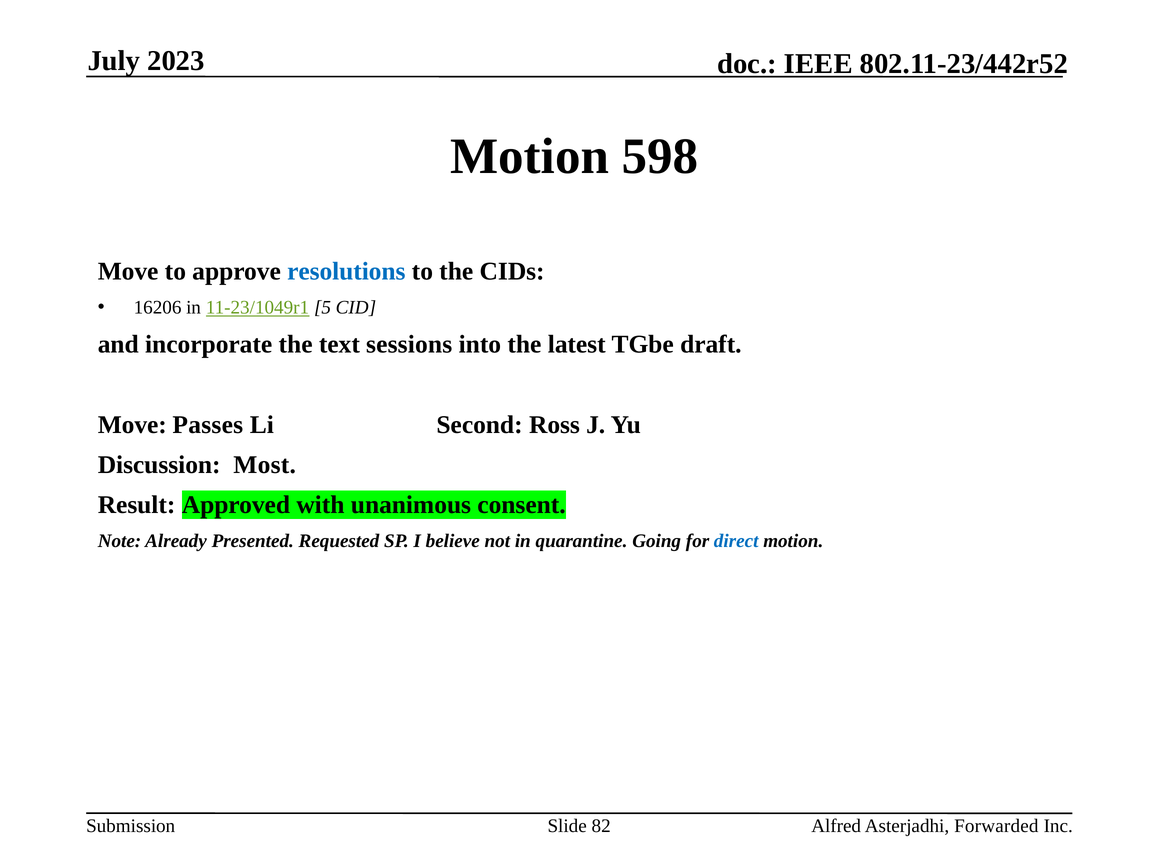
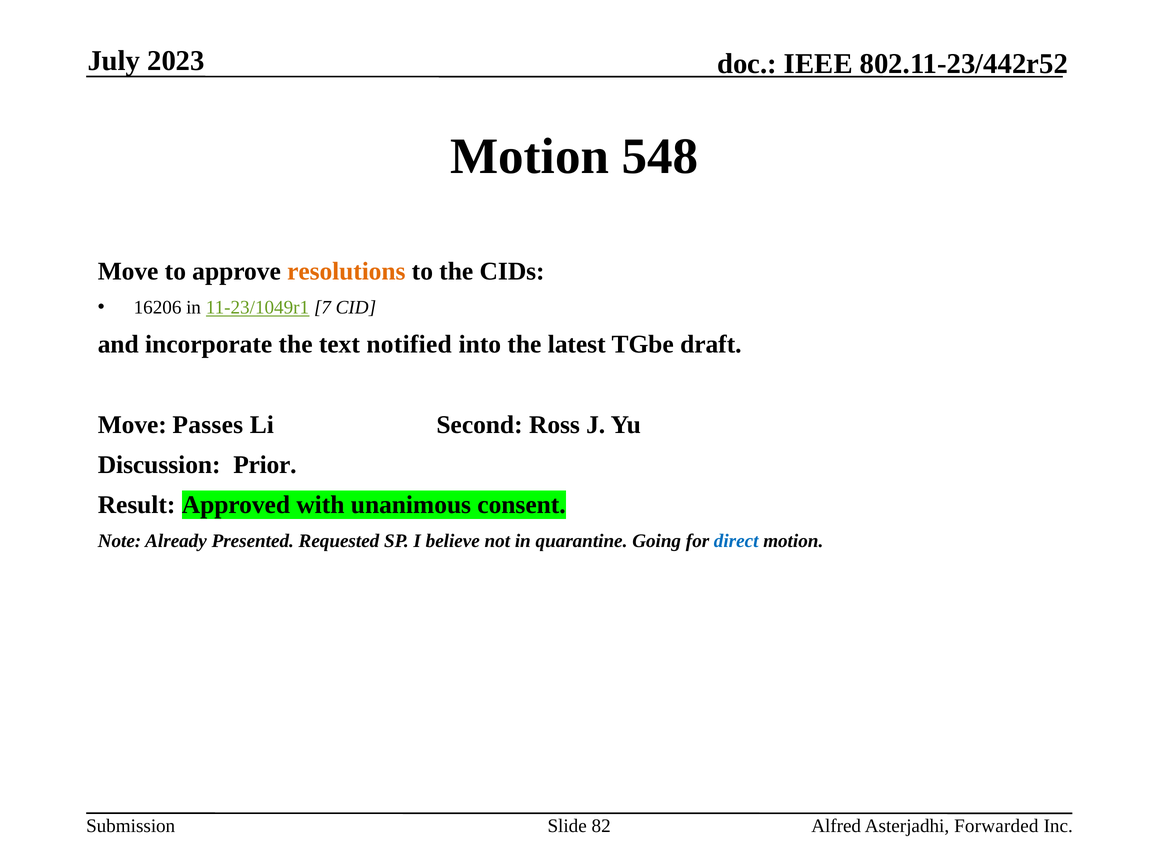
598: 598 -> 548
resolutions colour: blue -> orange
5: 5 -> 7
sessions: sessions -> notified
Most: Most -> Prior
